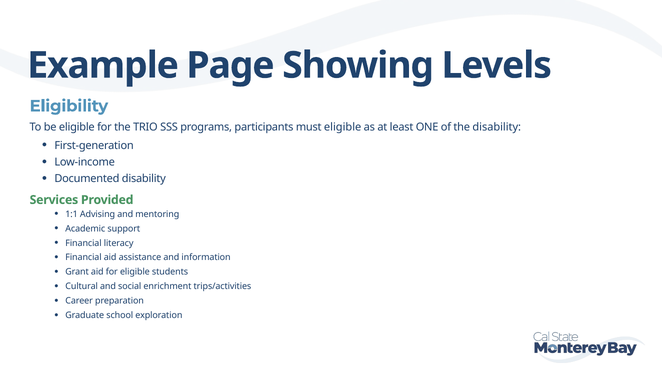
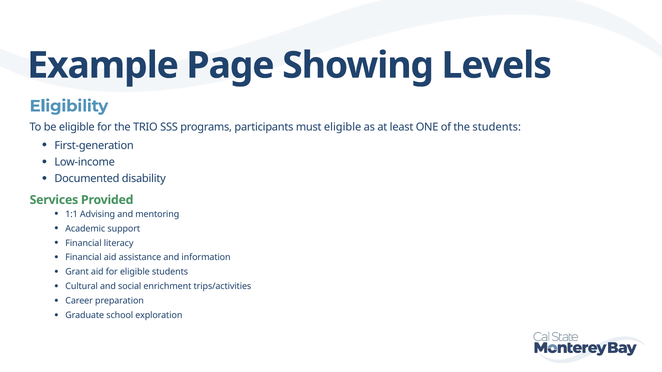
the disability: disability -> students
